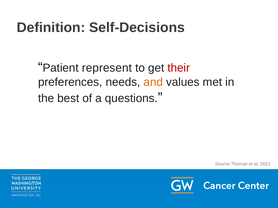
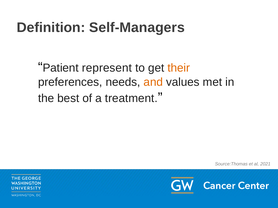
Self-Decisions: Self-Decisions -> Self-Managers
their colour: red -> orange
questions: questions -> treatment
